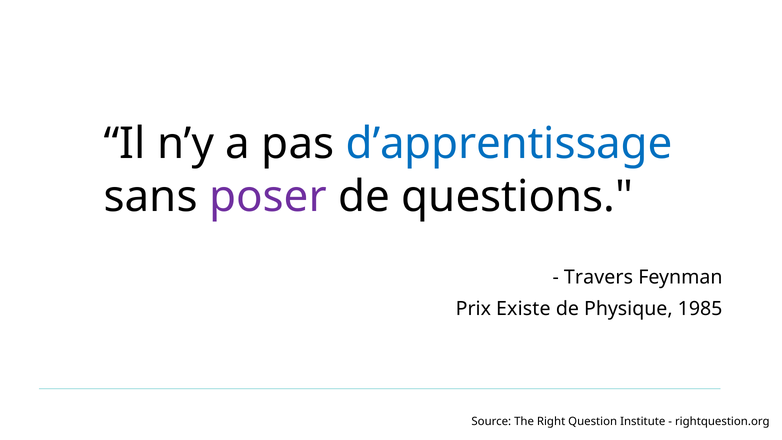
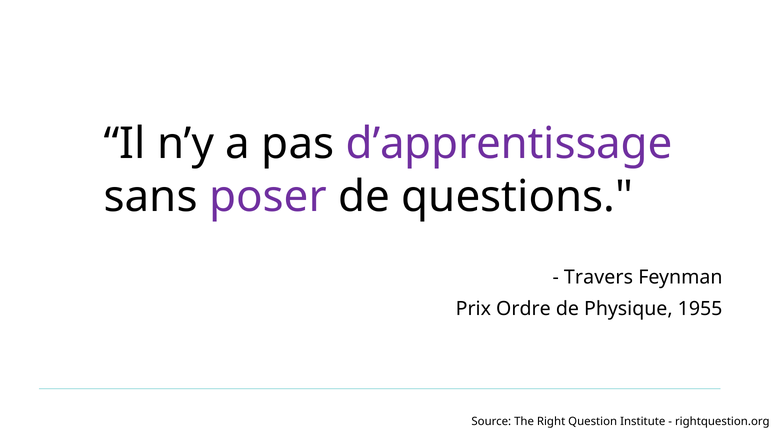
d’apprentissage colour: blue -> purple
Existe: Existe -> Ordre
1985: 1985 -> 1955
